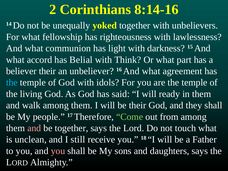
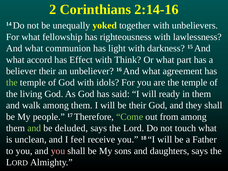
8:14-16: 8:14-16 -> 2:14-16
Belial: Belial -> Effect
the at (12, 83) colour: light blue -> light green
and at (34, 128) colour: pink -> light green
be together: together -> deluded
still: still -> feel
